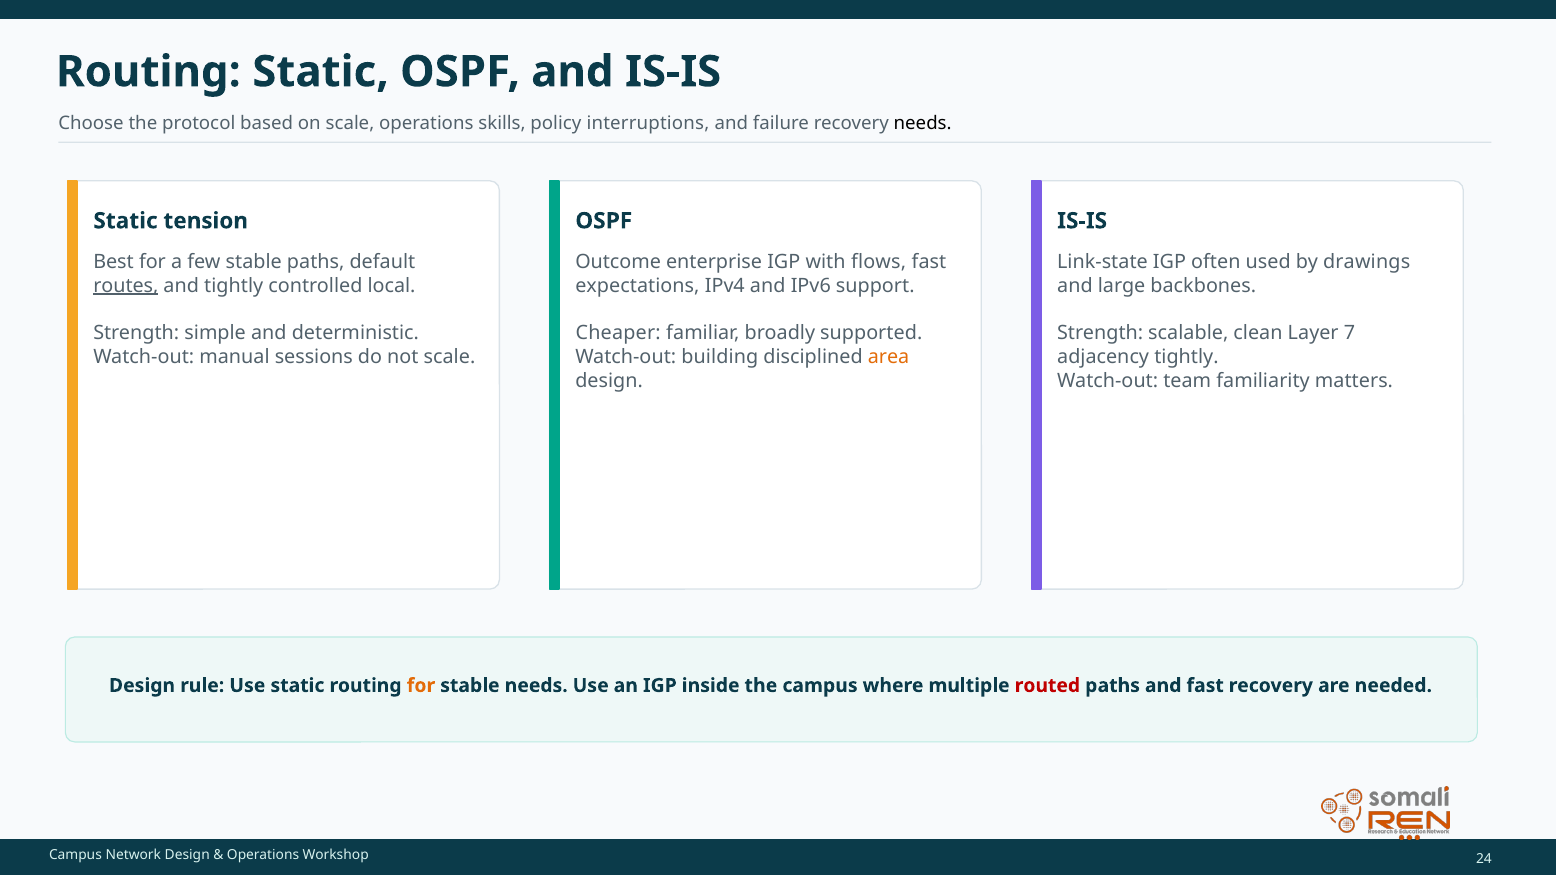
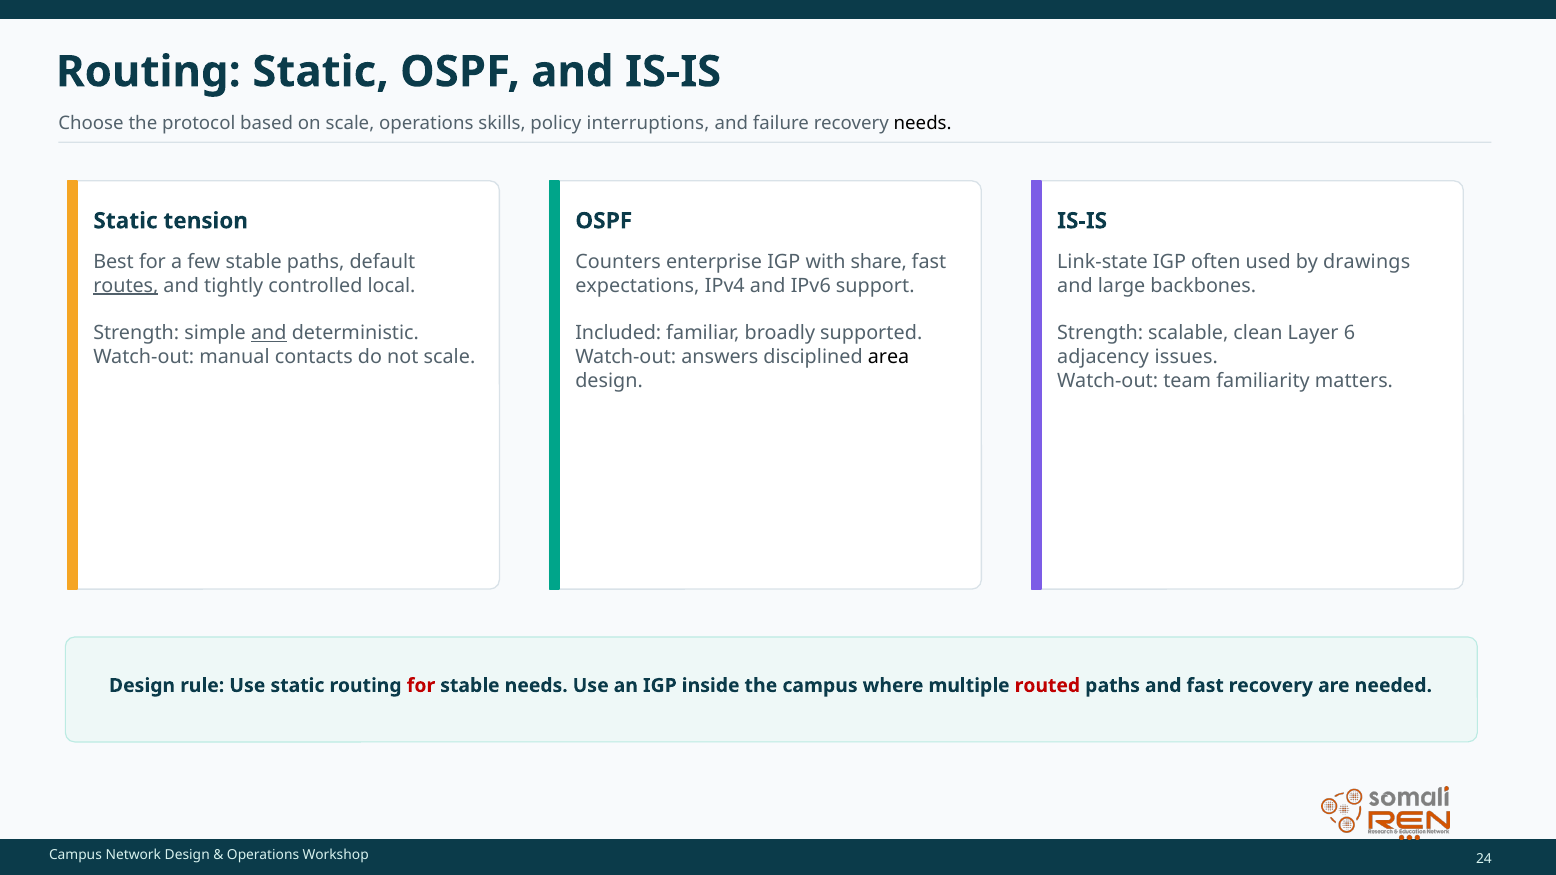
Outcome: Outcome -> Counters
flows: flows -> share
and at (269, 333) underline: none -> present
Cheaper: Cheaper -> Included
7: 7 -> 6
sessions: sessions -> contacts
building: building -> answers
area colour: orange -> black
adjacency tightly: tightly -> issues
for at (421, 686) colour: orange -> red
